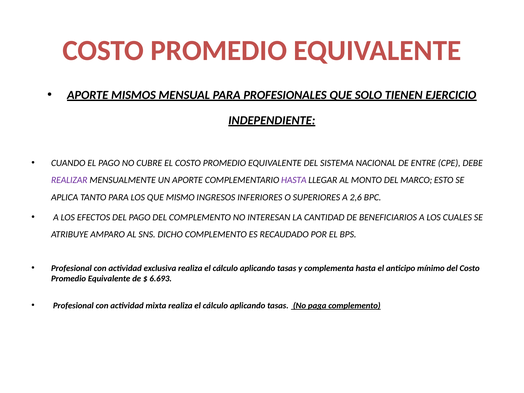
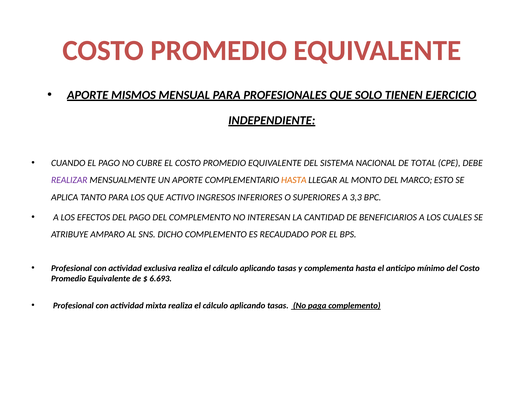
ENTRE: ENTRE -> TOTAL
HASTA at (294, 180) colour: purple -> orange
MISMO: MISMO -> ACTIVO
2,6: 2,6 -> 3,3
